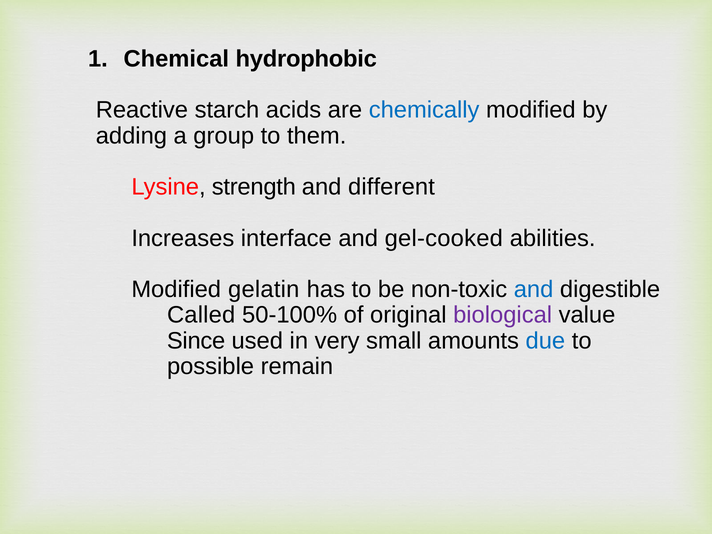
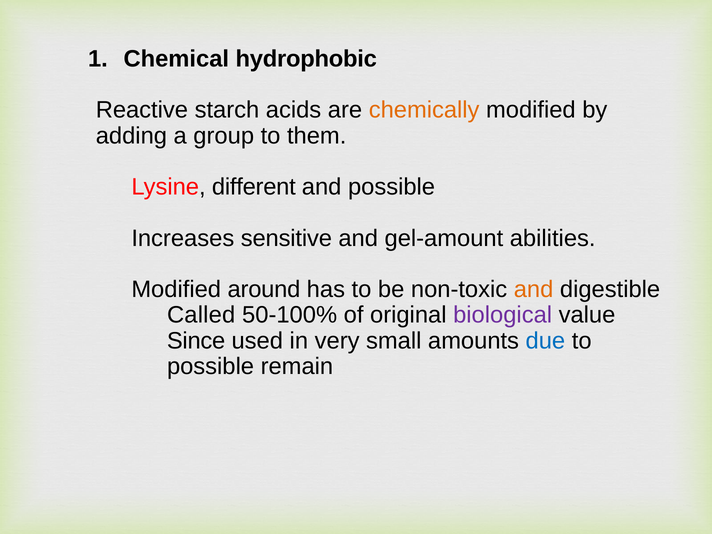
chemically colour: blue -> orange
strength: strength -> different
and different: different -> possible
interface: interface -> sensitive
gel-cooked: gel-cooked -> gel-amount
gelatin: gelatin -> around
and at (534, 289) colour: blue -> orange
